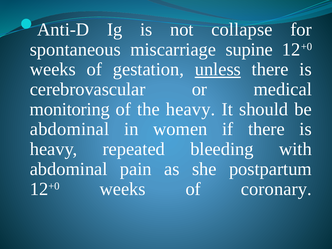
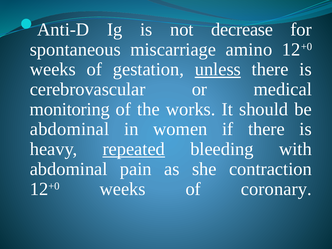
collapse: collapse -> decrease
supine: supine -> amino
the heavy: heavy -> works
repeated underline: none -> present
postpartum: postpartum -> contraction
